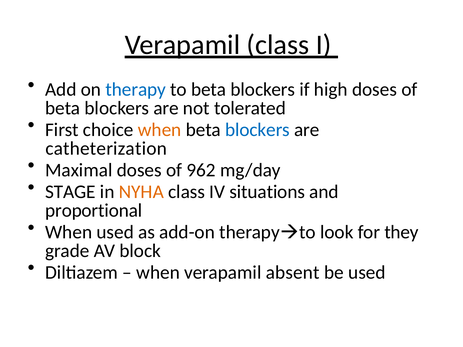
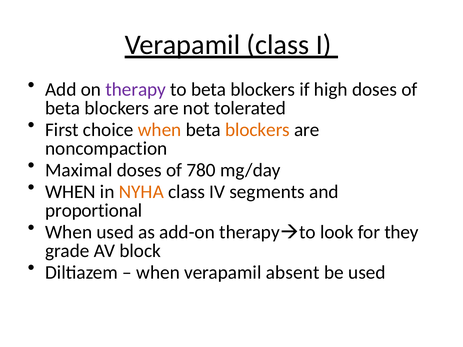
therapy colour: blue -> purple
blockers at (258, 130) colour: blue -> orange
catheterization: catheterization -> noncompaction
962: 962 -> 780
STAGE at (70, 192): STAGE -> WHEN
situations: situations -> segments
